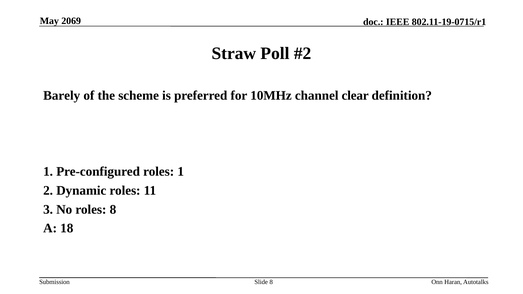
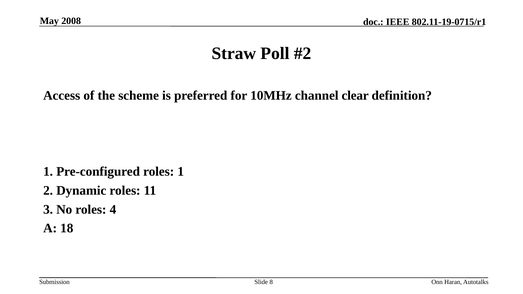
2069: 2069 -> 2008
Barely: Barely -> Access
roles 8: 8 -> 4
